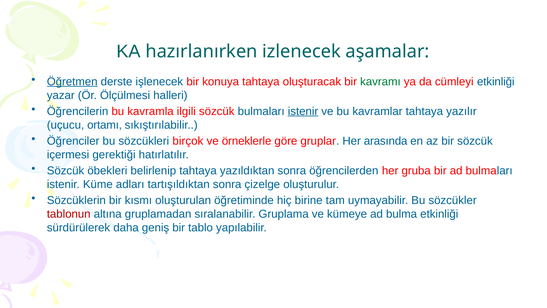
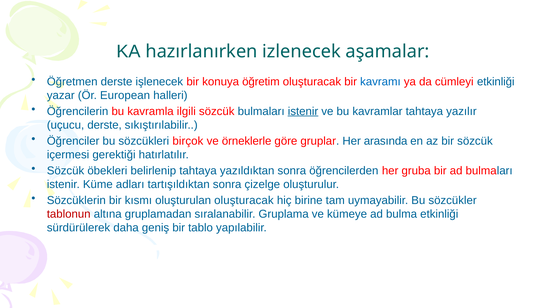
Öğretmen underline: present -> none
konuya tahtaya: tahtaya -> öğretim
kavramı colour: green -> blue
Ölçülmesi: Ölçülmesi -> European
uçucu ortamı: ortamı -> derste
oluşturulan öğretiminde: öğretiminde -> oluşturacak
